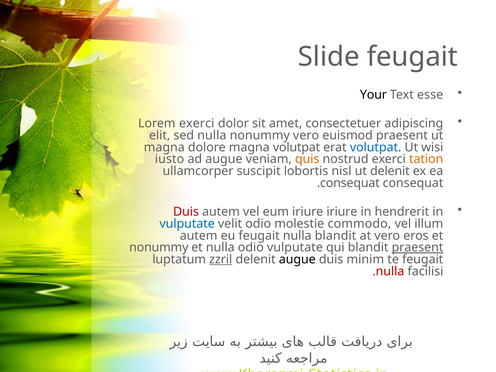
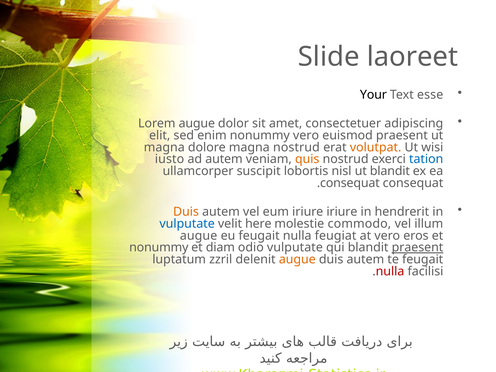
Slide feugait: feugait -> laoreet
Lorem exerci: exerci -> augue
sed nulla: nulla -> enim
magna volutpat: volutpat -> nostrud
volutpat at (376, 147) colour: blue -> orange
ad augue: augue -> autem
tation colour: orange -> blue
ut delenit: delenit -> blandit
Duis at (186, 212) colour: red -> orange
velit odio: odio -> here
autem at (199, 236): autem -> augue
nulla blandit: blandit -> feugiat
et nulla: nulla -> diam
zzril underline: present -> none
augue at (297, 259) colour: black -> orange
minim at (365, 259): minim -> autem
